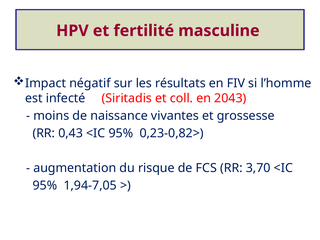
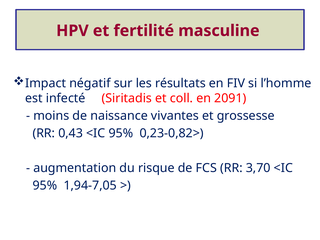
2043: 2043 -> 2091
